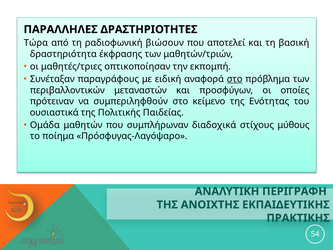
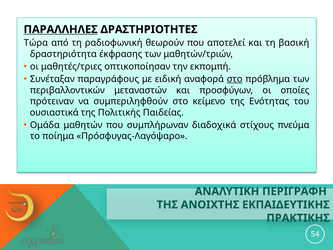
ΠΑΡΑΛΛΗΛΕΣ underline: none -> present
βιώσουν: βιώσουν -> θεωρούν
μύθους: μύθους -> πνεύμα
